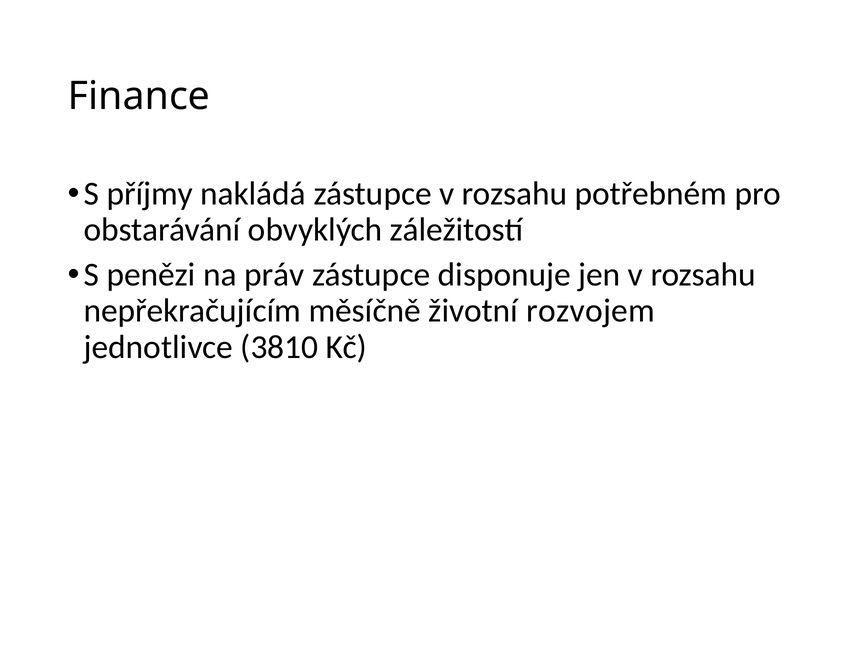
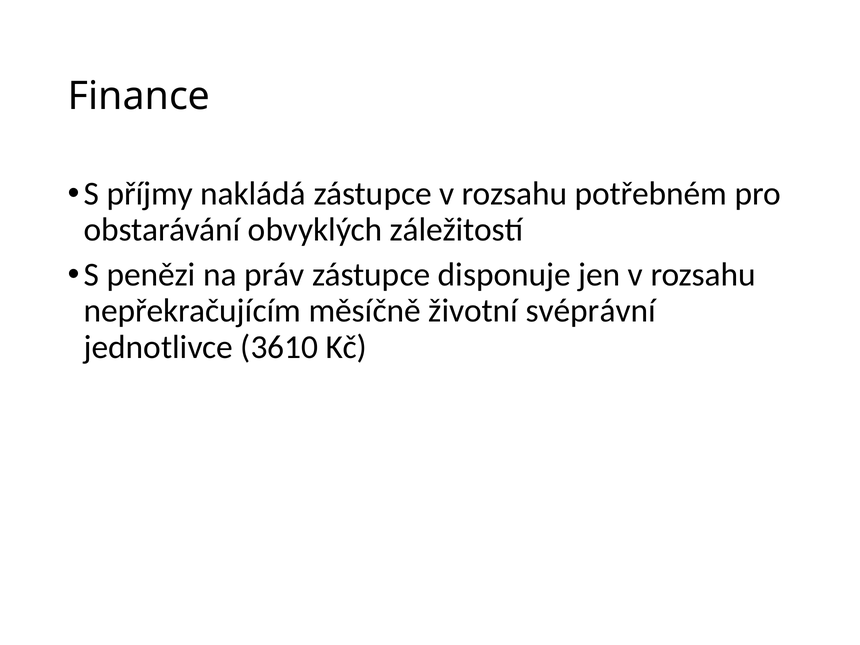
rozvojem: rozvojem -> svéprávní
3810: 3810 -> 3610
